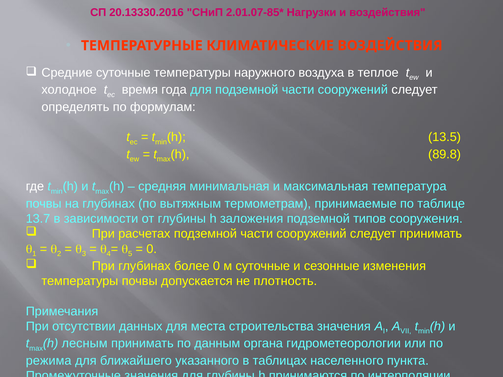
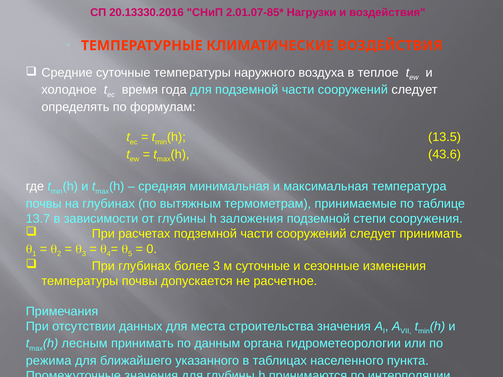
89.8: 89.8 -> 43.6
типов: типов -> степи
более 0: 0 -> 3
плотность: плотность -> расчетное
